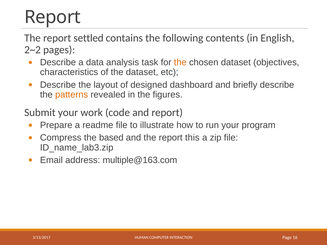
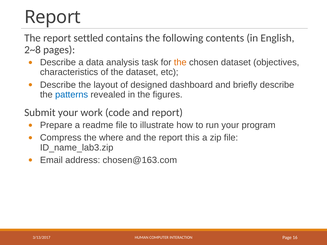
2~2: 2~2 -> 2~8
patterns colour: orange -> blue
based: based -> where
multiple@163.com: multiple@163.com -> chosen@163.com
